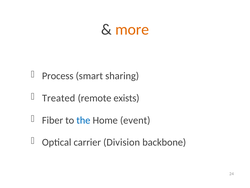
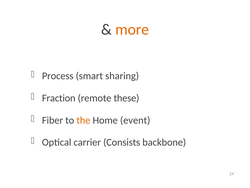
Treated: Treated -> Fraction
exists: exists -> these
the colour: blue -> orange
Division: Division -> Consists
